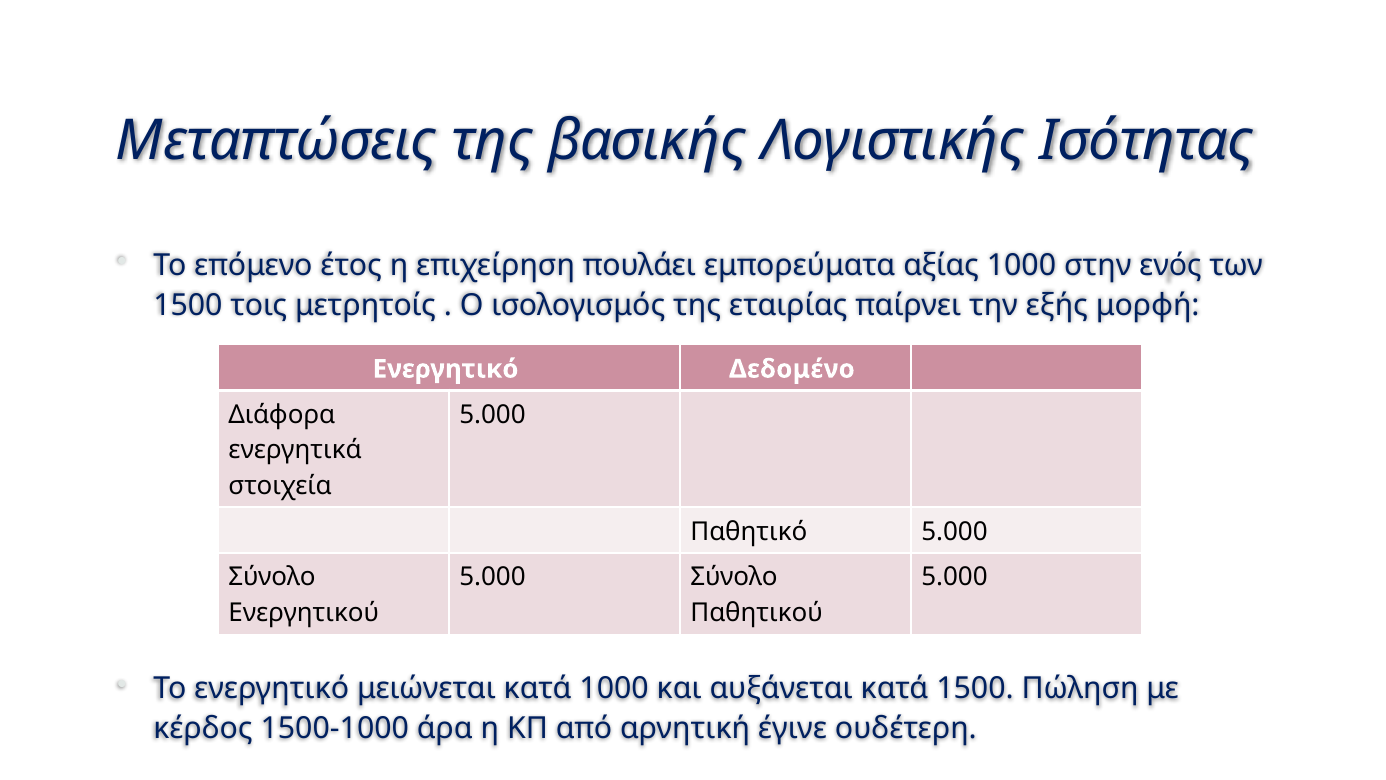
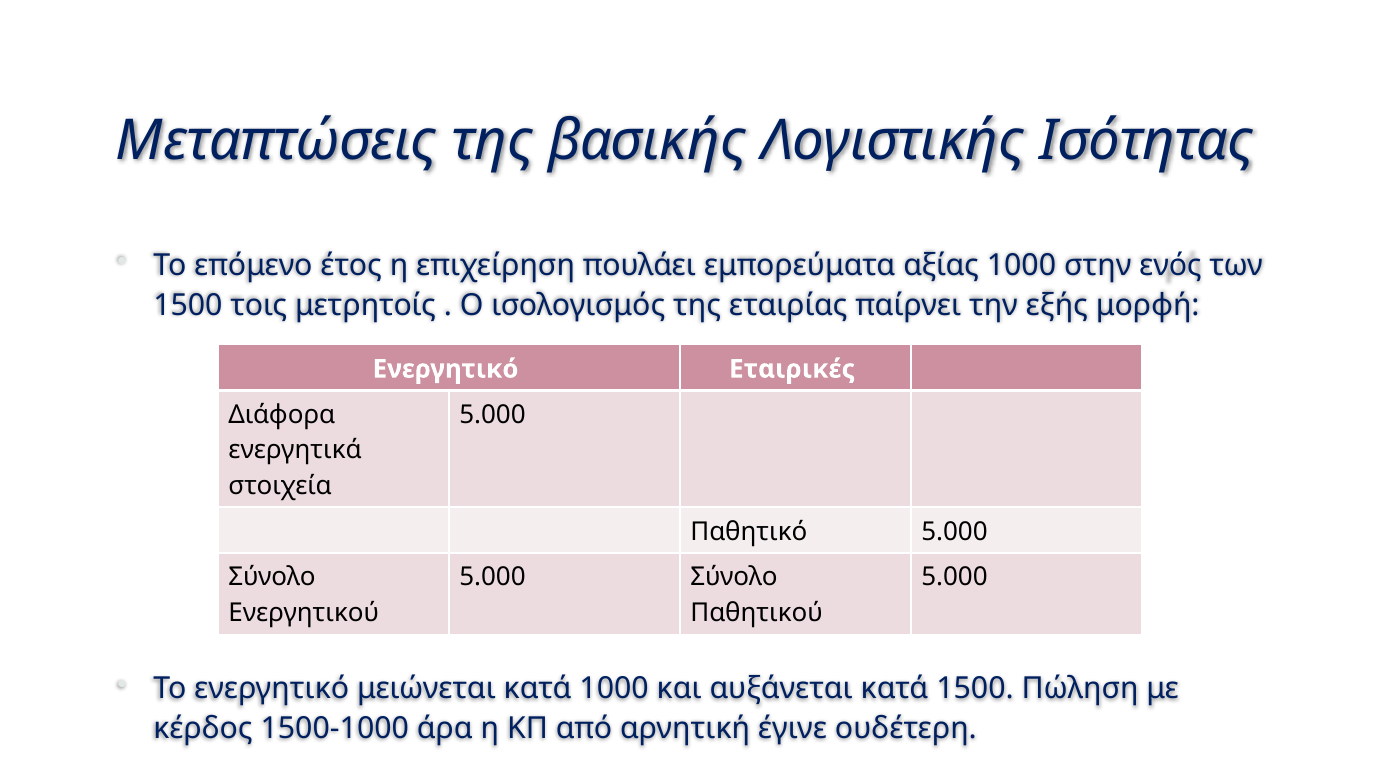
Δεδομένο: Δεδομένο -> Εταιρικές
